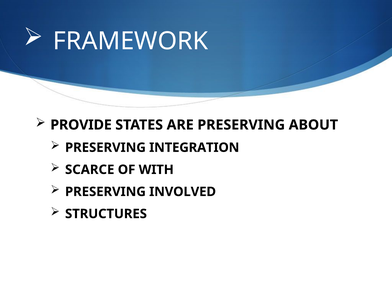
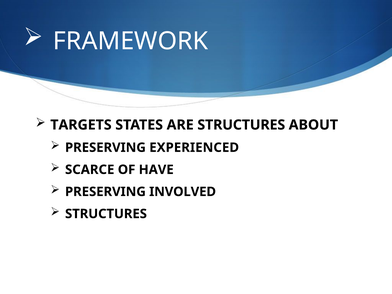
PROVIDE: PROVIDE -> TARGETS
ARE PRESERVING: PRESERVING -> STRUCTURES
INTEGRATION: INTEGRATION -> EXPERIENCED
WITH: WITH -> HAVE
